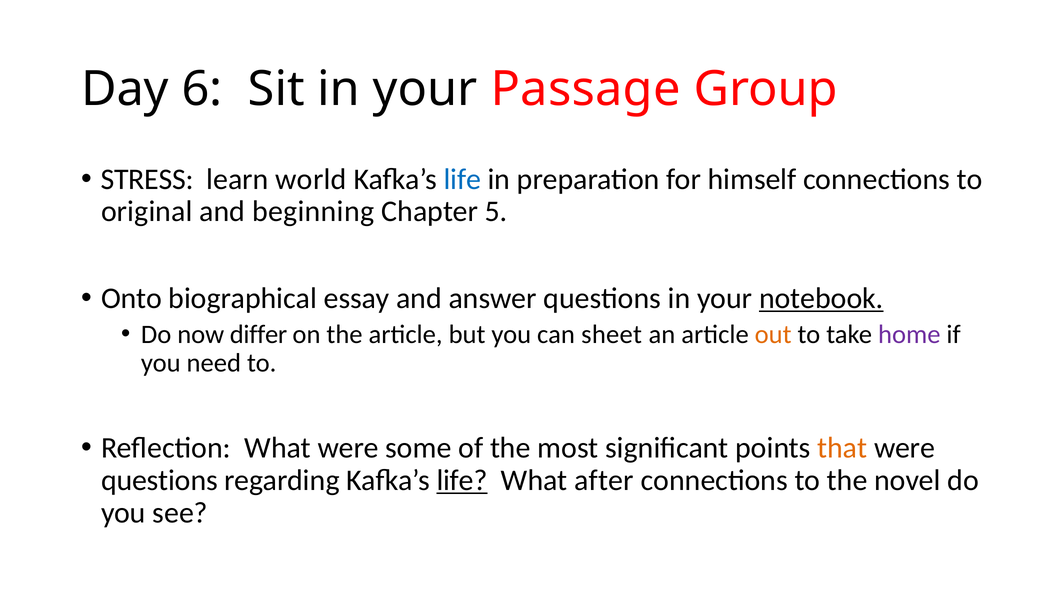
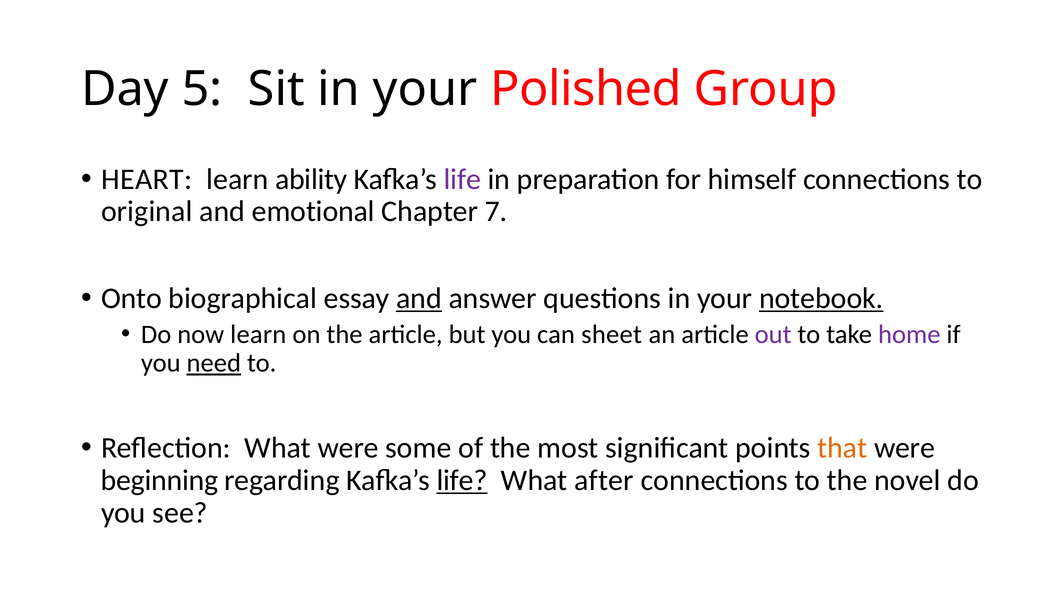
6: 6 -> 5
Passage: Passage -> Polished
STRESS: STRESS -> HEART
world: world -> ability
life at (462, 179) colour: blue -> purple
beginning: beginning -> emotional
5: 5 -> 7
and at (419, 299) underline: none -> present
now differ: differ -> learn
out colour: orange -> purple
need underline: none -> present
questions at (159, 481): questions -> beginning
